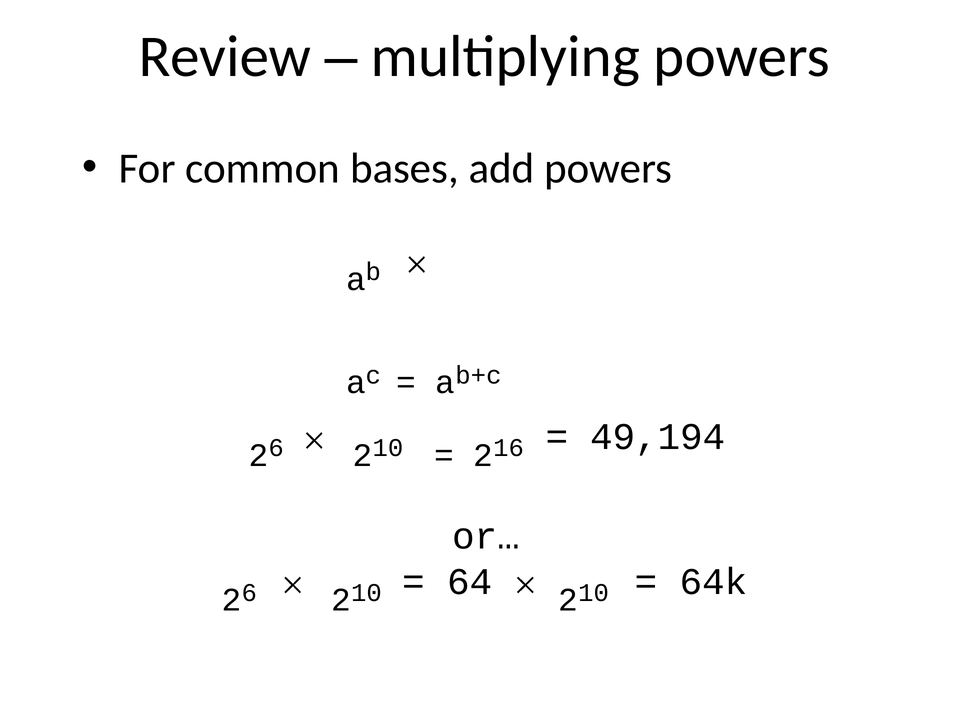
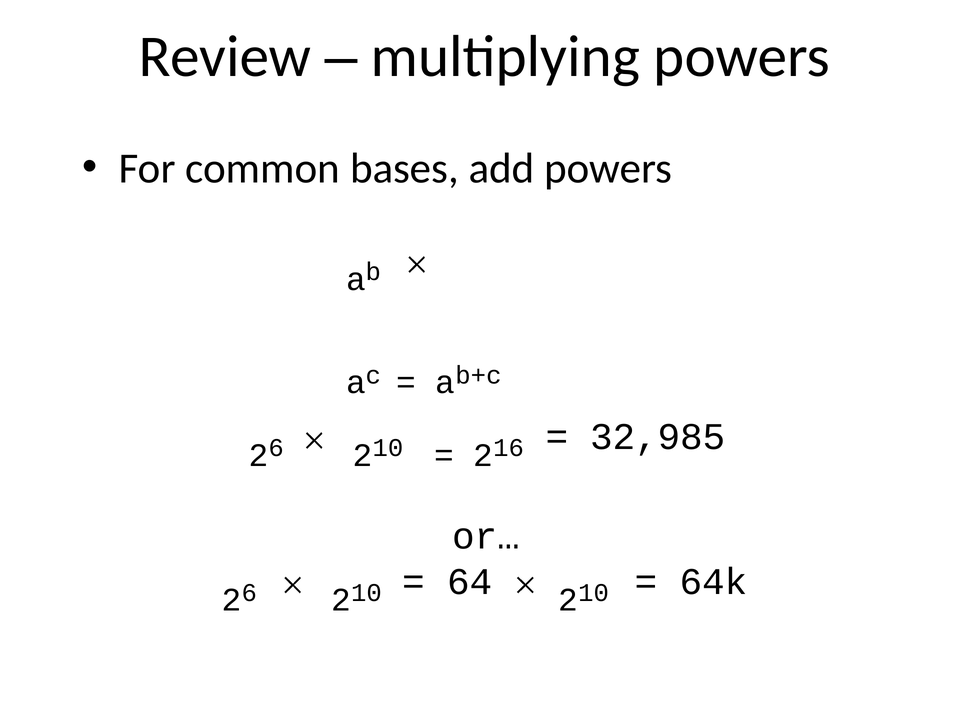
49,194: 49,194 -> 32,985
